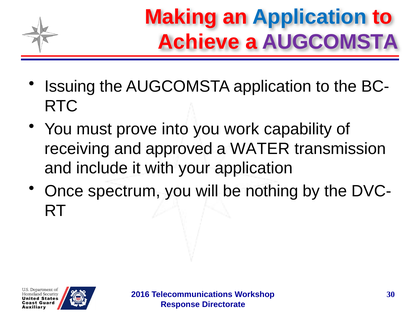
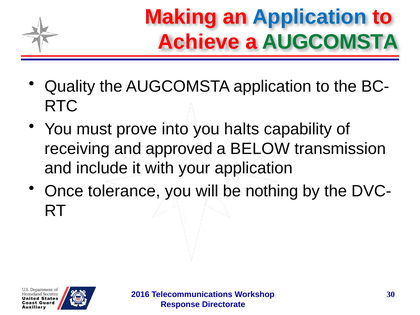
AUGCOMSTA at (330, 42) colour: purple -> green
Issuing: Issuing -> Quality
work: work -> halts
WATER: WATER -> BELOW
spectrum: spectrum -> tolerance
